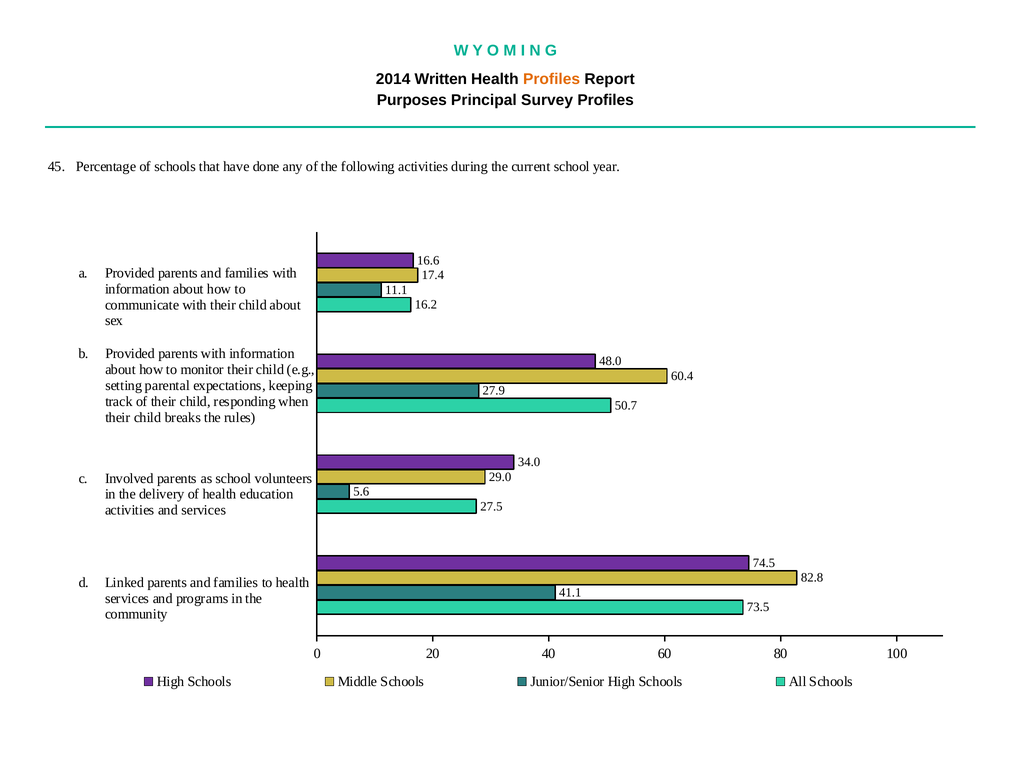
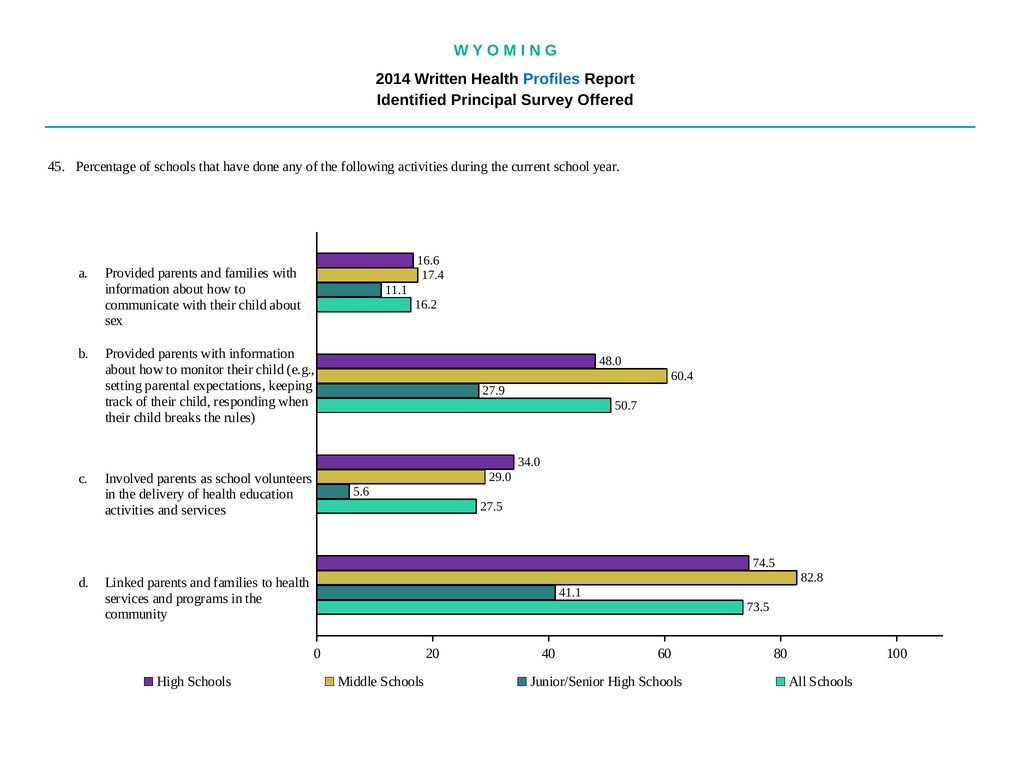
Profiles at (552, 79) colour: orange -> blue
Purposes: Purposes -> Identified
Survey Profiles: Profiles -> Offered
